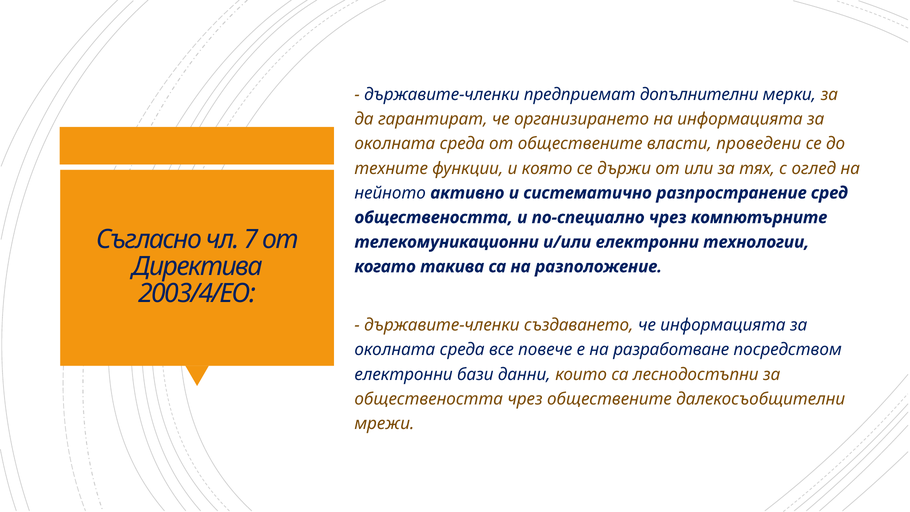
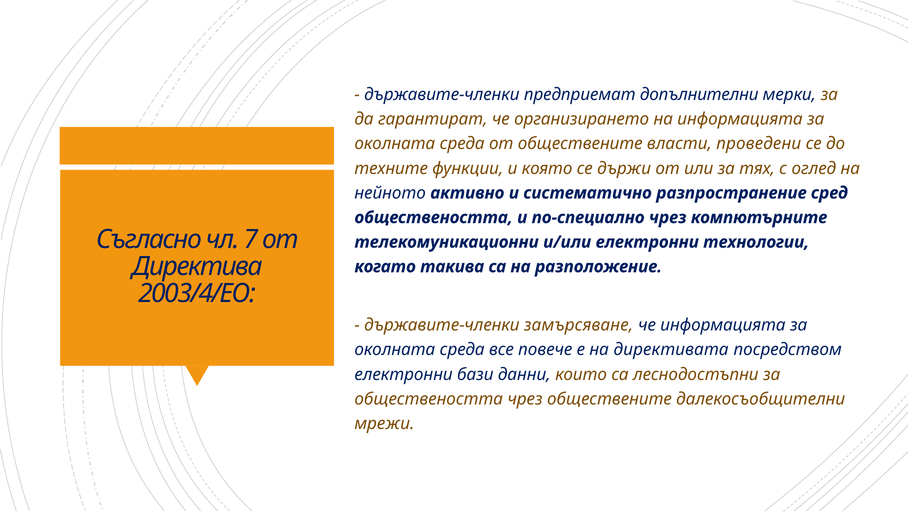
създаването: създаването -> замърсяване
разработване: разработване -> директивата
